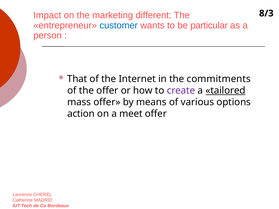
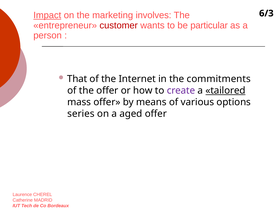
Impact underline: none -> present
different: different -> involves
8/3: 8/3 -> 6/3
customer colour: blue -> red
action: action -> series
meet: meet -> aged
